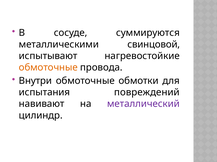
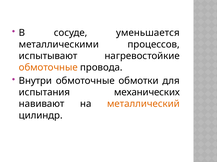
суммируются: суммируются -> уменьшается
свинцовой: свинцовой -> процессов
повреждений: повреждений -> механических
металлический colour: purple -> orange
